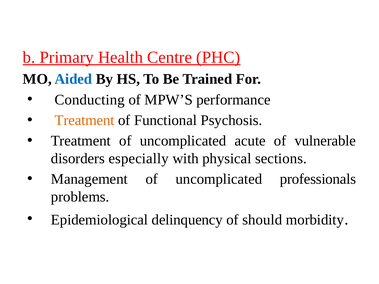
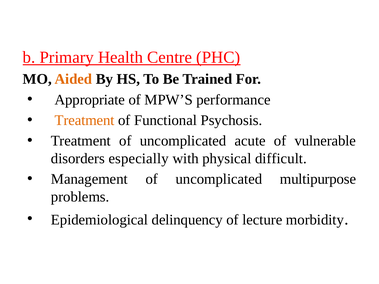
Aided colour: blue -> orange
Conducting: Conducting -> Appropriate
sections: sections -> difficult
professionals: professionals -> multipurpose
should: should -> lecture
